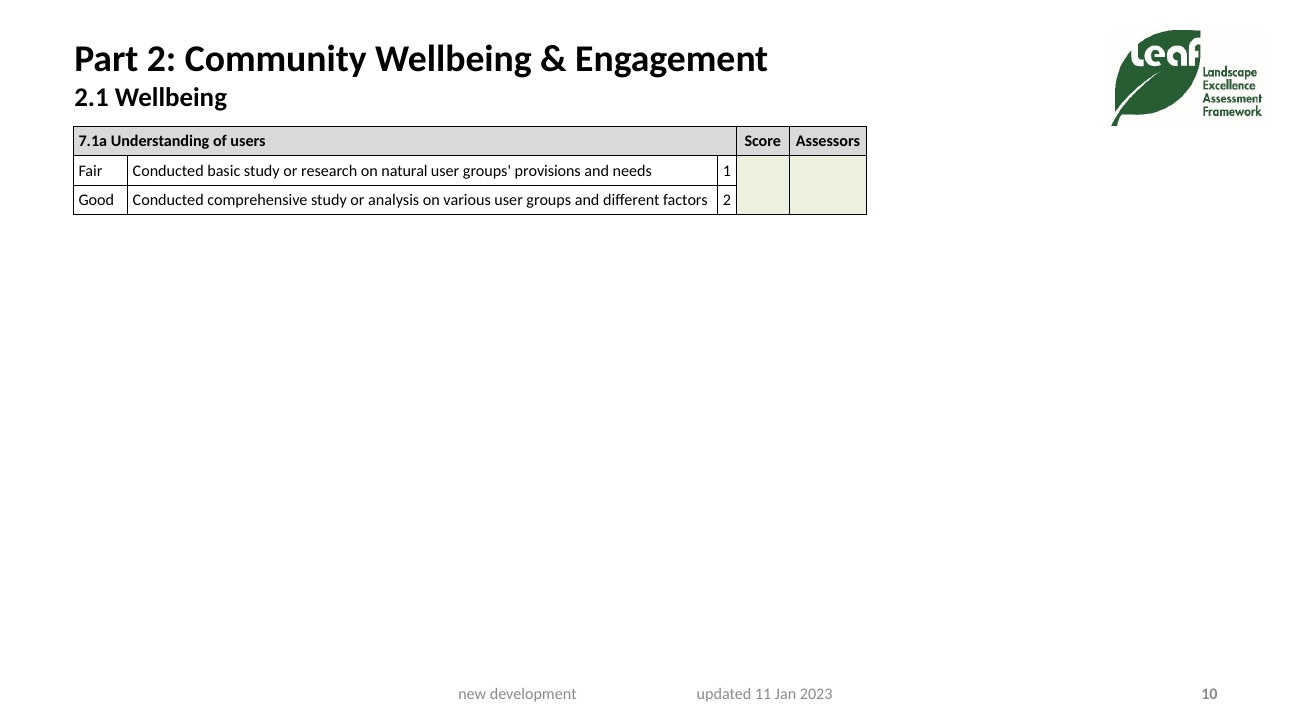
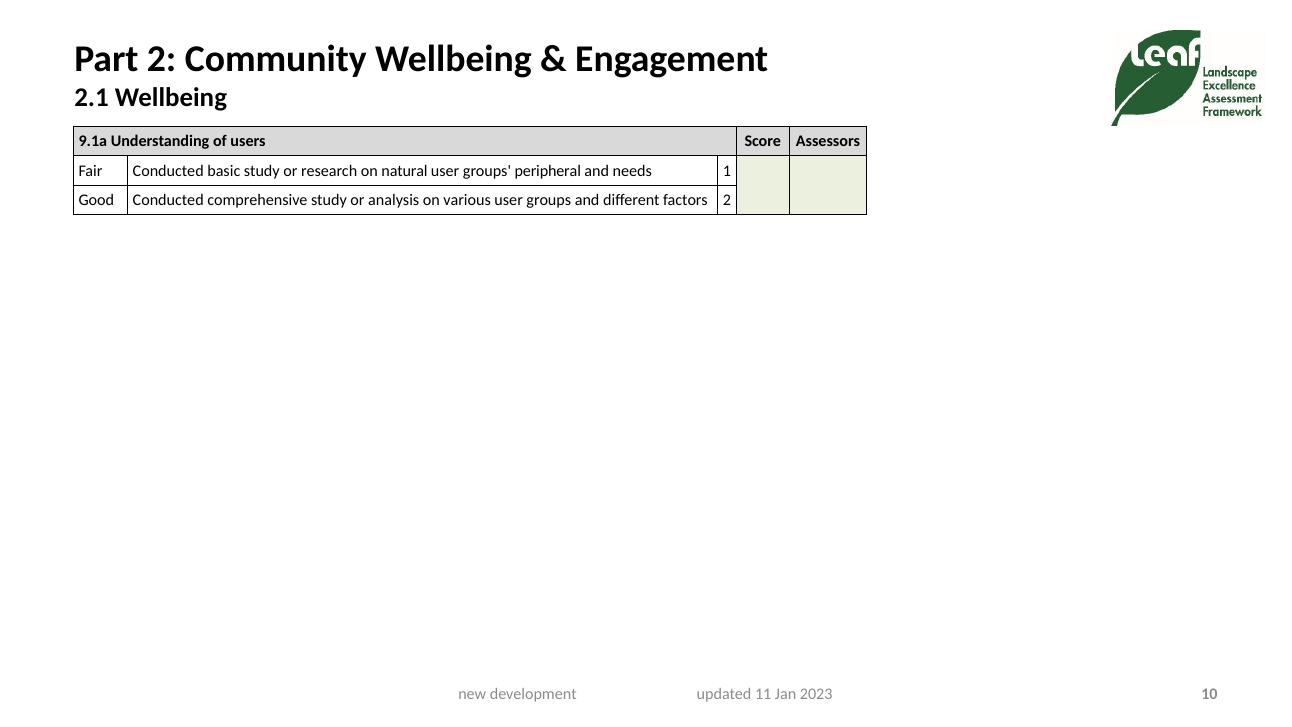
7.1a: 7.1a -> 9.1a
provisions: provisions -> peripheral
